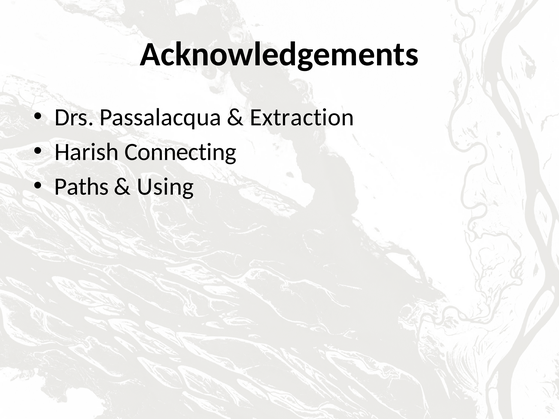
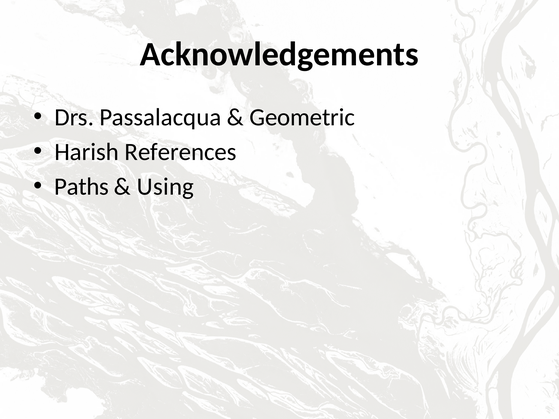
Extraction: Extraction -> Geometric
Connecting: Connecting -> References
